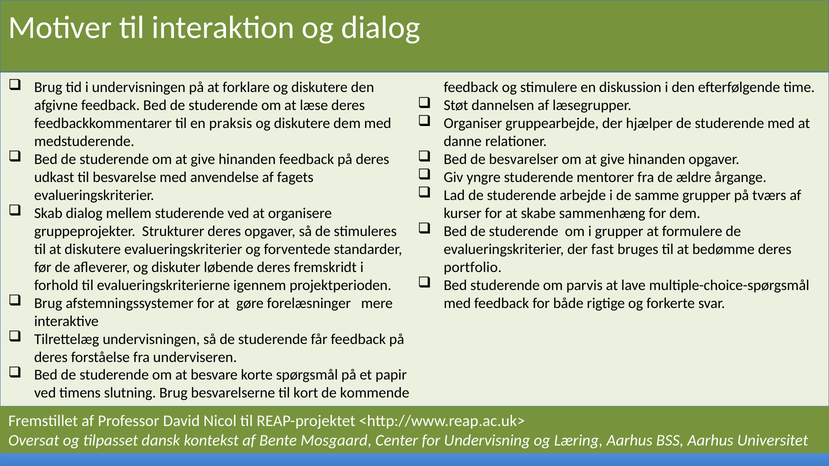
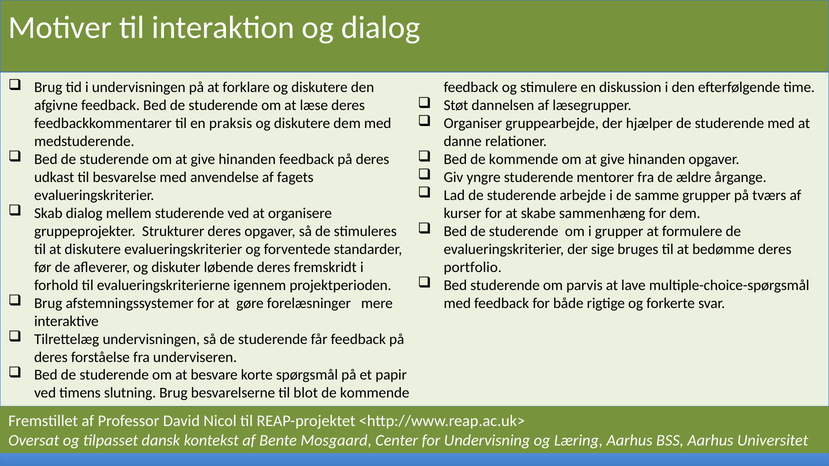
Bed de besvarelser: besvarelser -> kommende
fast: fast -> sige
kort: kort -> blot
